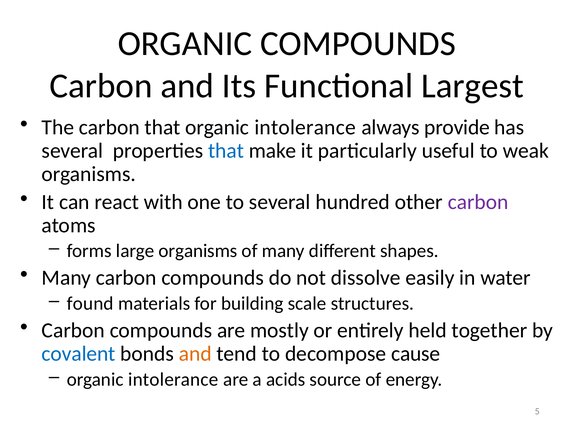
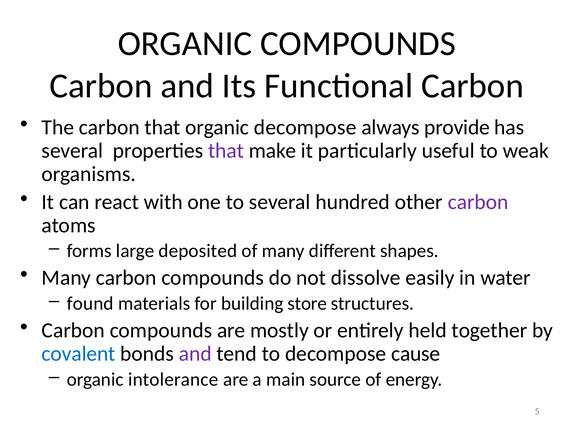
Functional Largest: Largest -> Carbon
that organic intolerance: intolerance -> decompose
that at (226, 151) colour: blue -> purple
large organisms: organisms -> deposited
scale: scale -> store
and at (195, 353) colour: orange -> purple
acids: acids -> main
